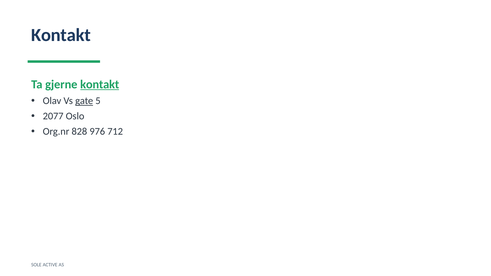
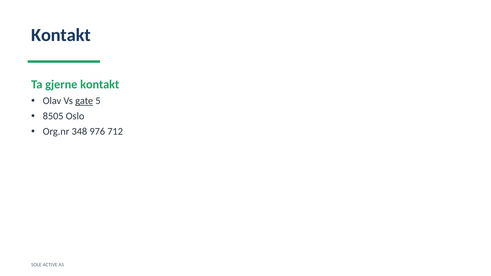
kontakt at (100, 85) underline: present -> none
2077: 2077 -> 8505
828: 828 -> 348
